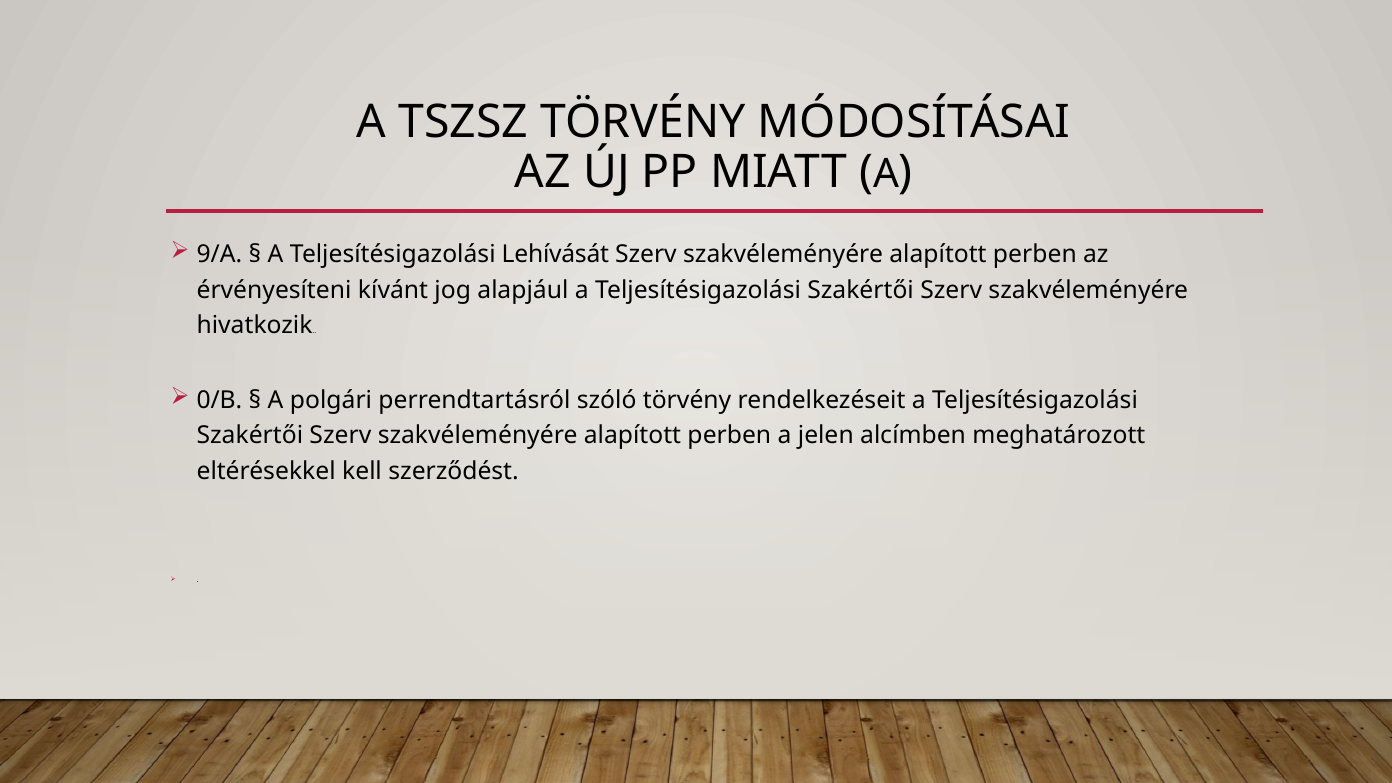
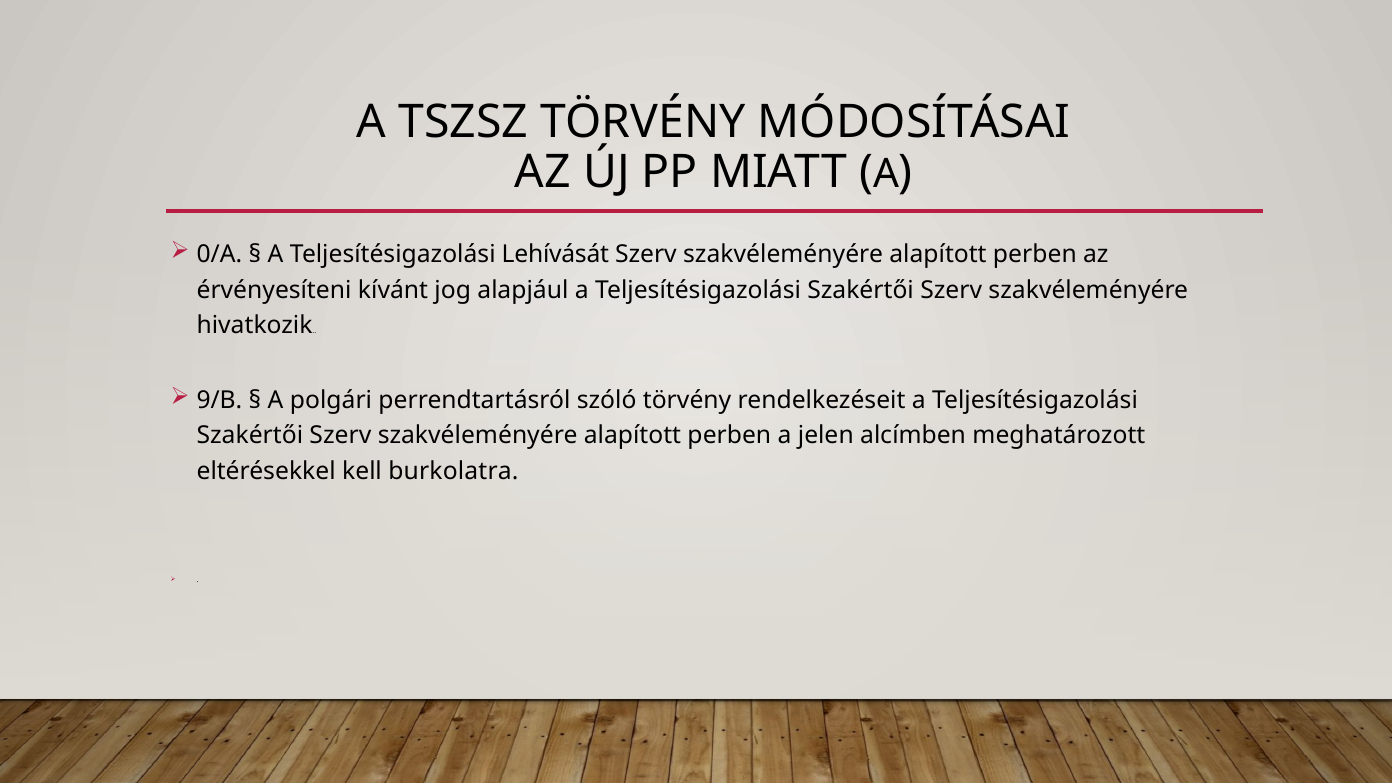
9/A: 9/A -> 0/A
0/B: 0/B -> 9/B
szerződést: szerződést -> burkolatra
